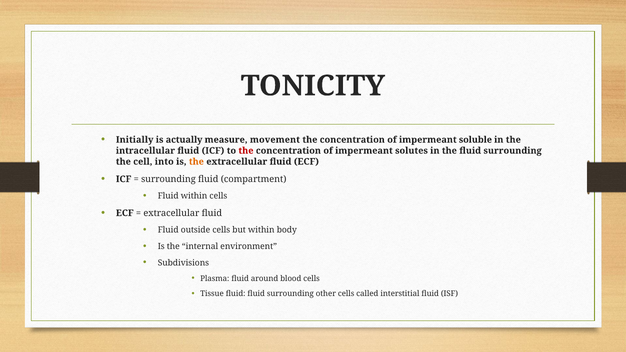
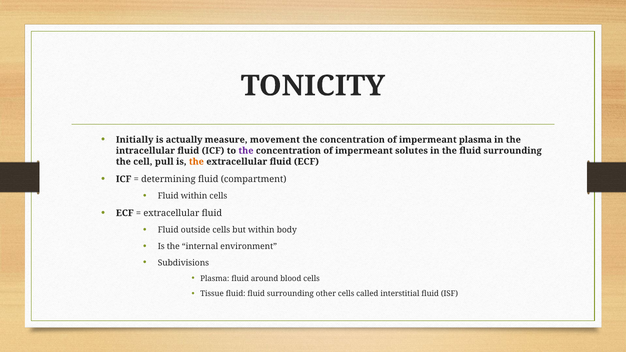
impermeant soluble: soluble -> plasma
the at (246, 151) colour: red -> purple
into: into -> pull
surrounding at (168, 179): surrounding -> determining
